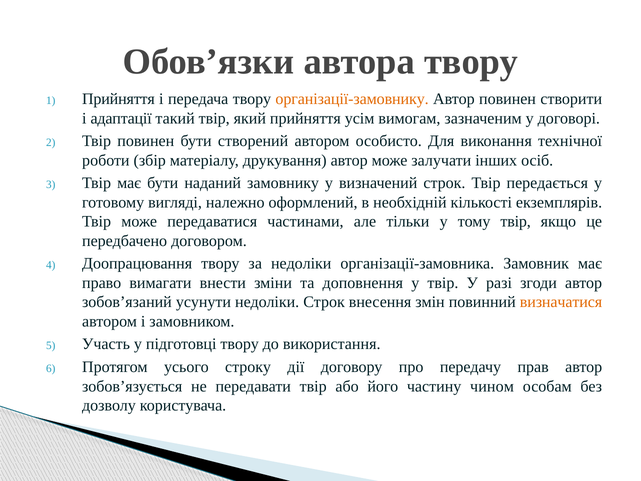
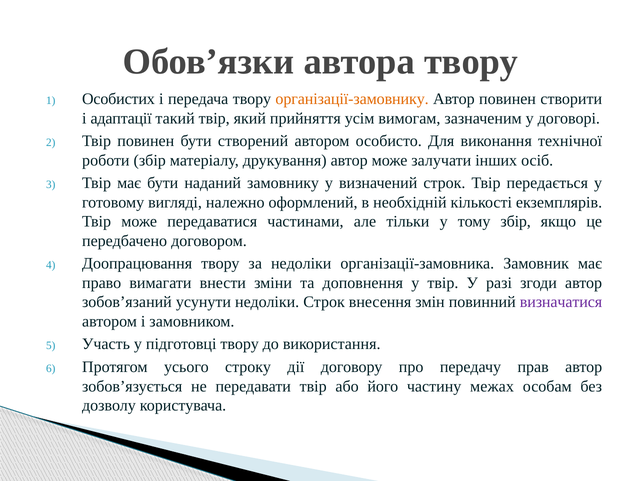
Прийняття at (118, 99): Прийняття -> Особистих
тому твір: твір -> збір
визначатися colour: orange -> purple
чином: чином -> межах
